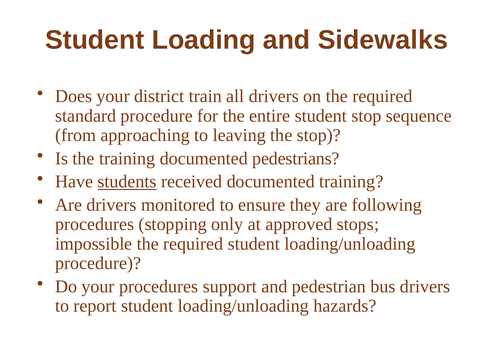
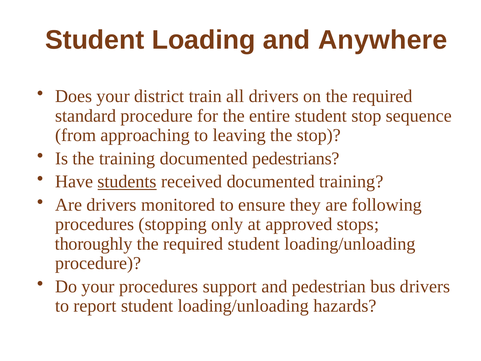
Sidewalks: Sidewalks -> Anywhere
impossible: impossible -> thoroughly
